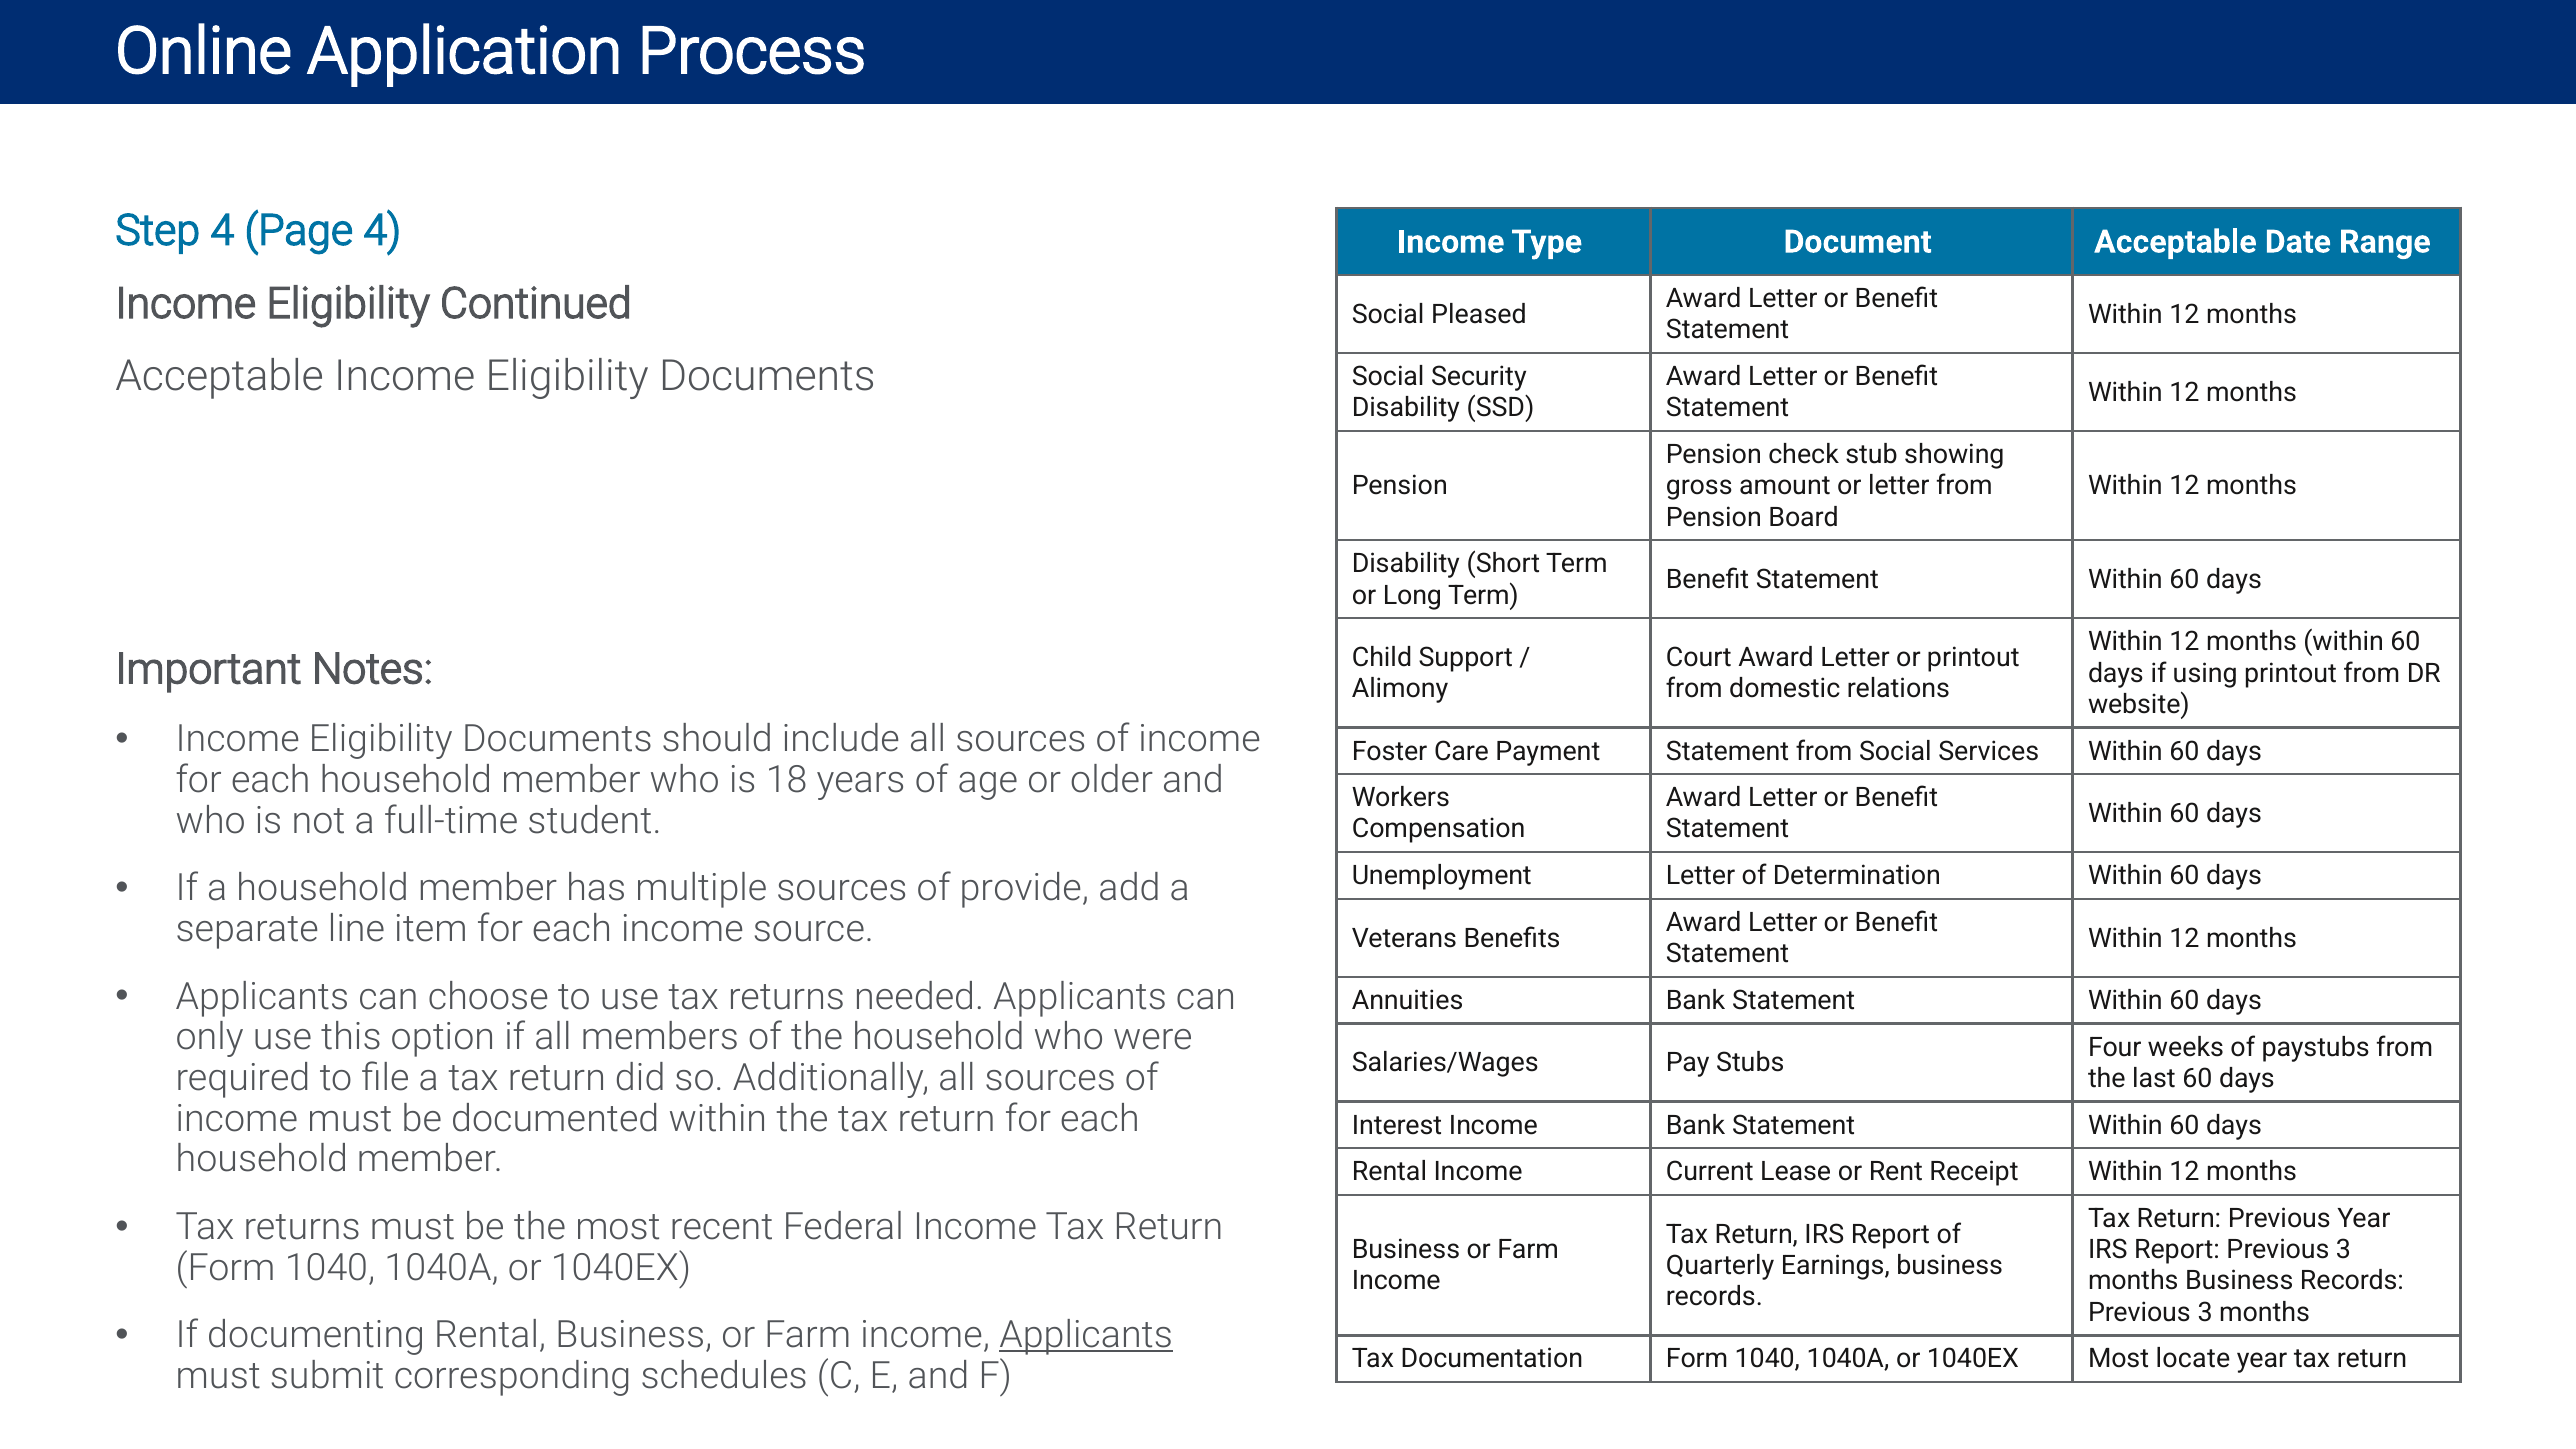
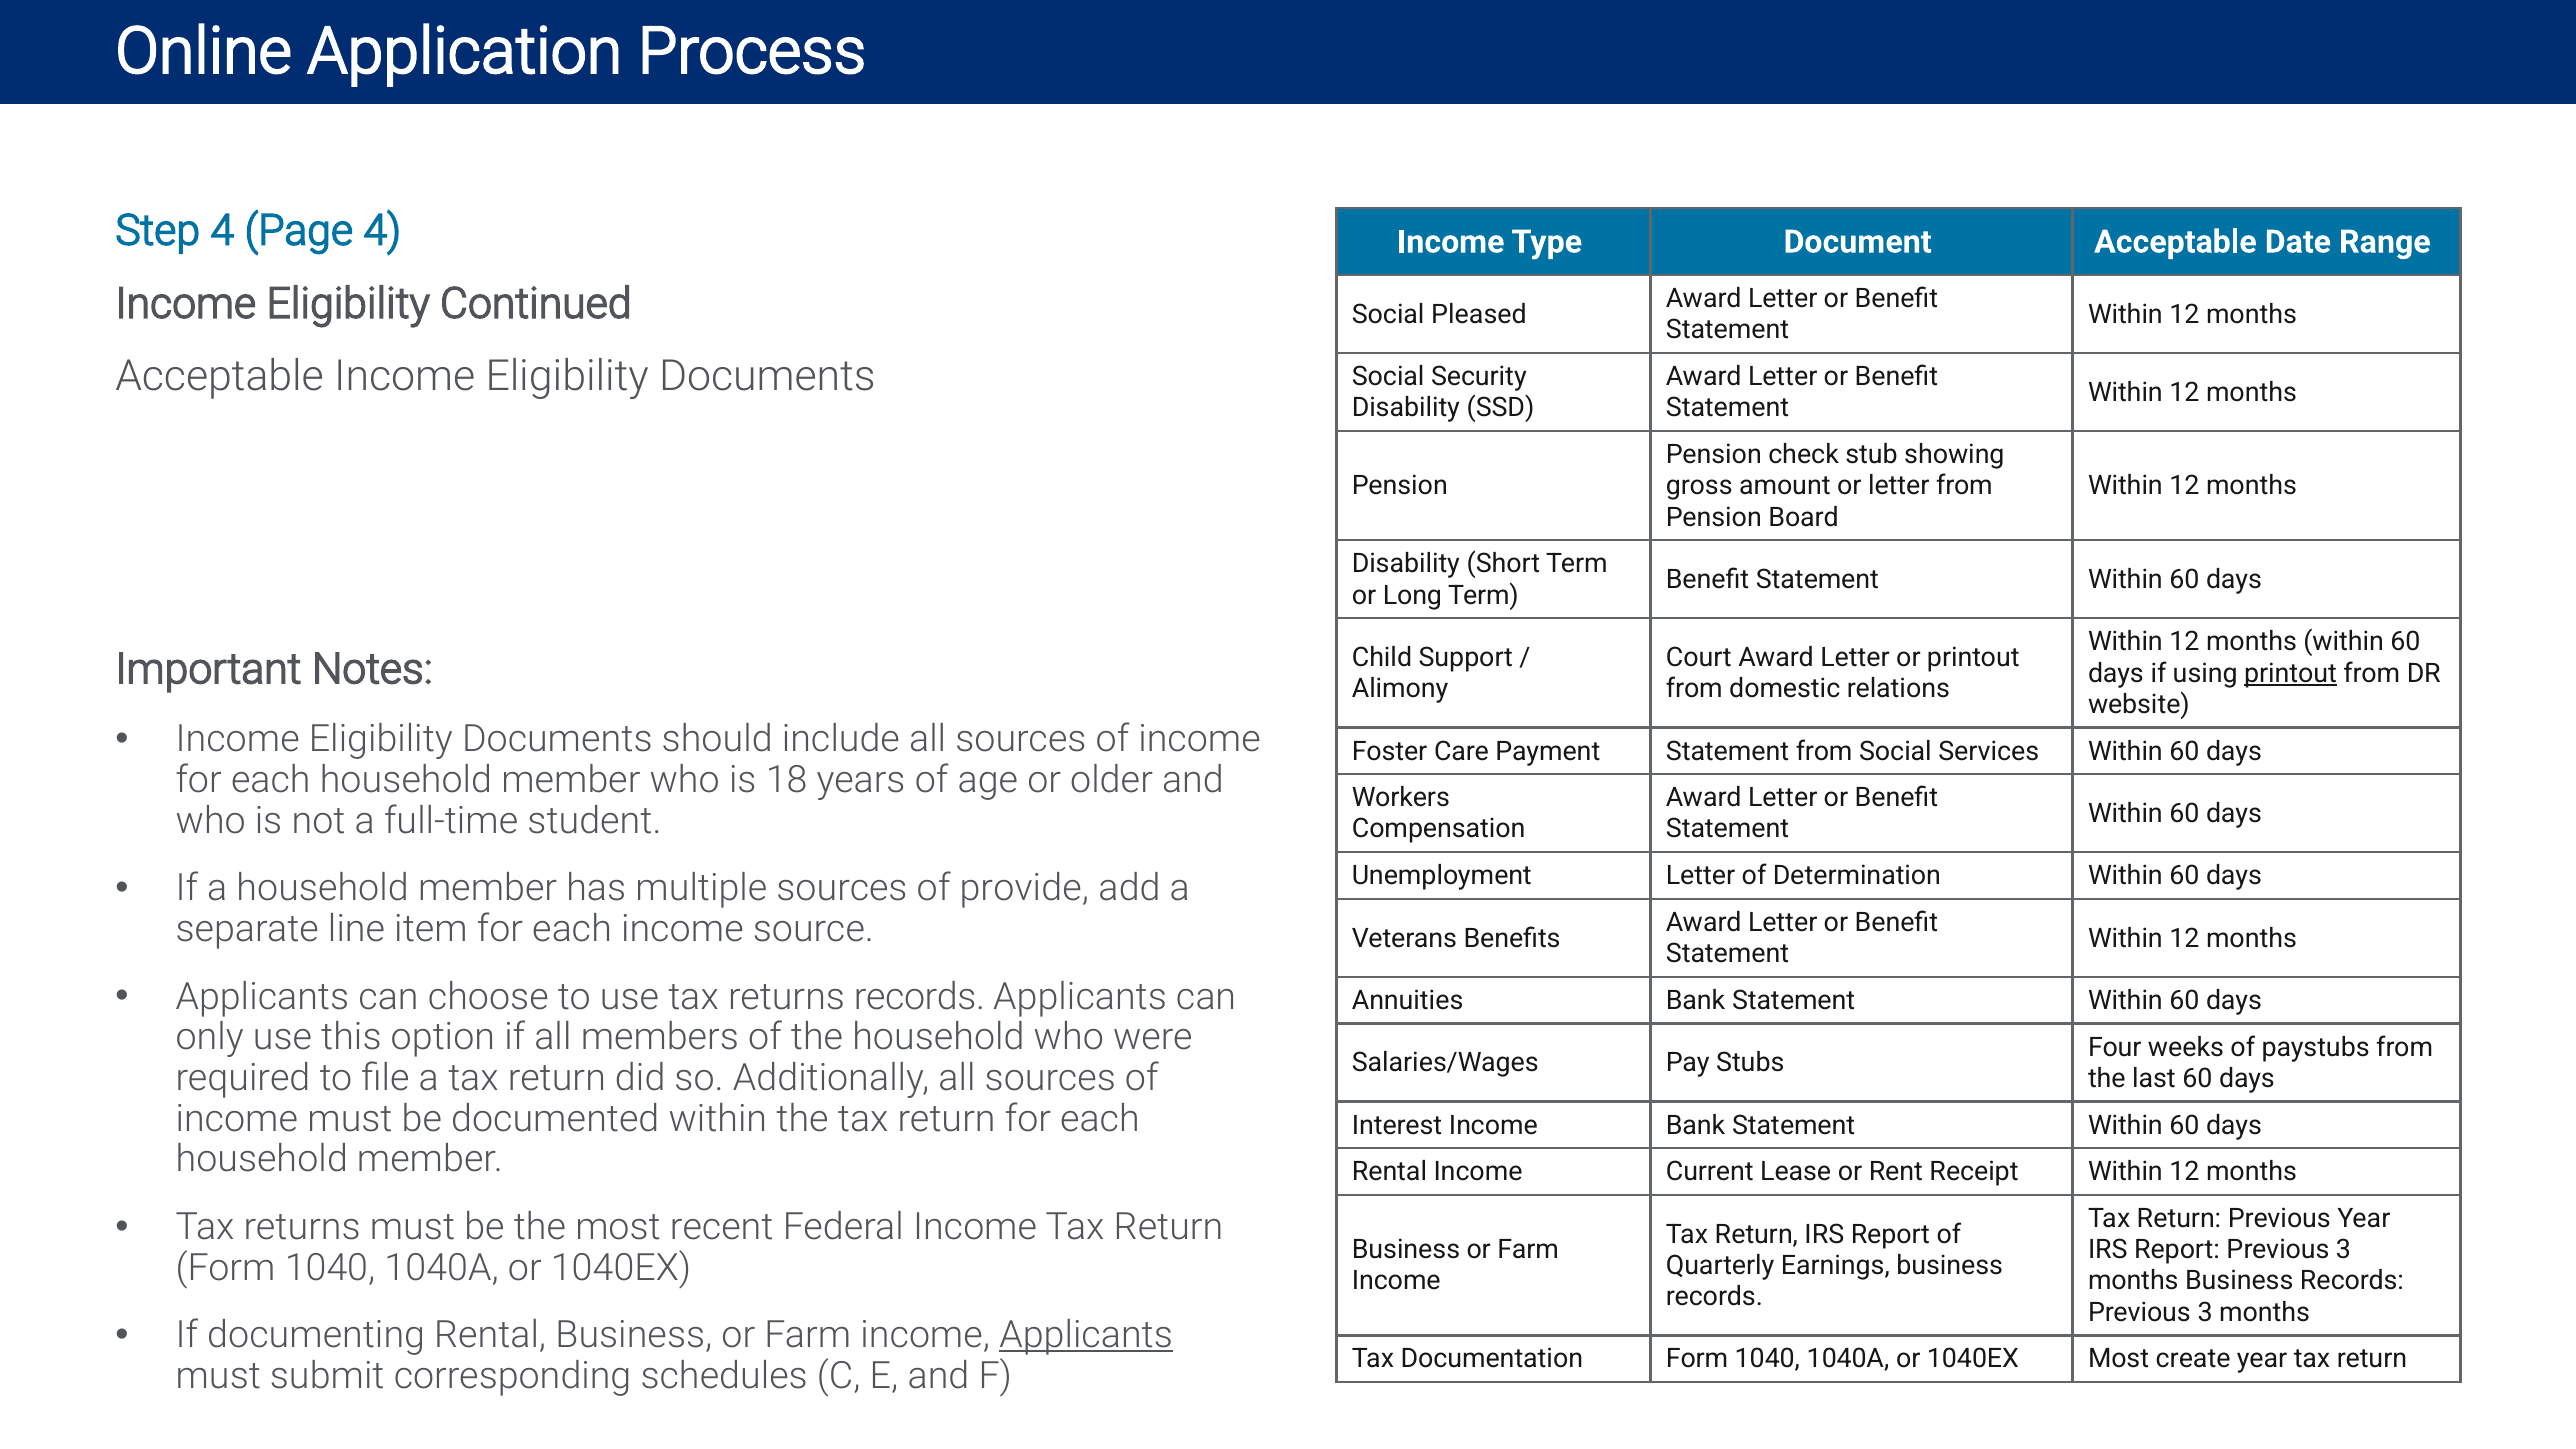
printout at (2291, 673) underline: none -> present
returns needed: needed -> records
locate: locate -> create
